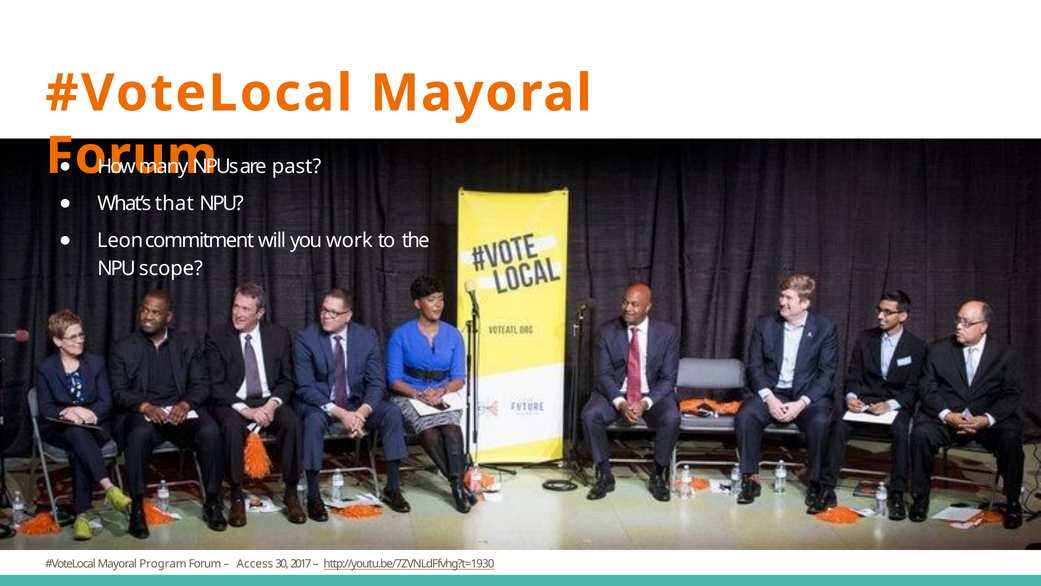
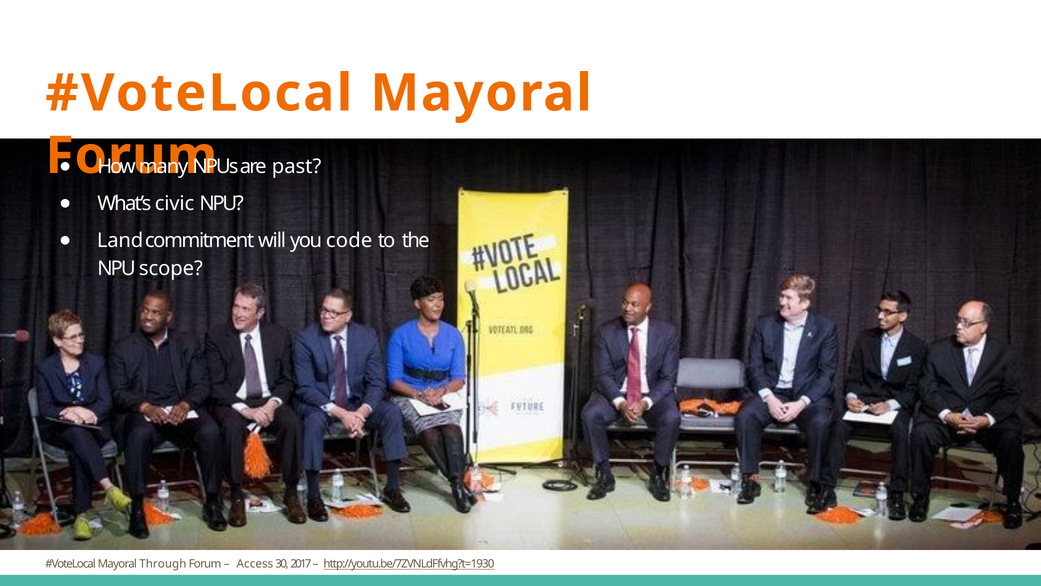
that: that -> civic
Leon: Leon -> Land
work: work -> code
Program: Program -> Through
